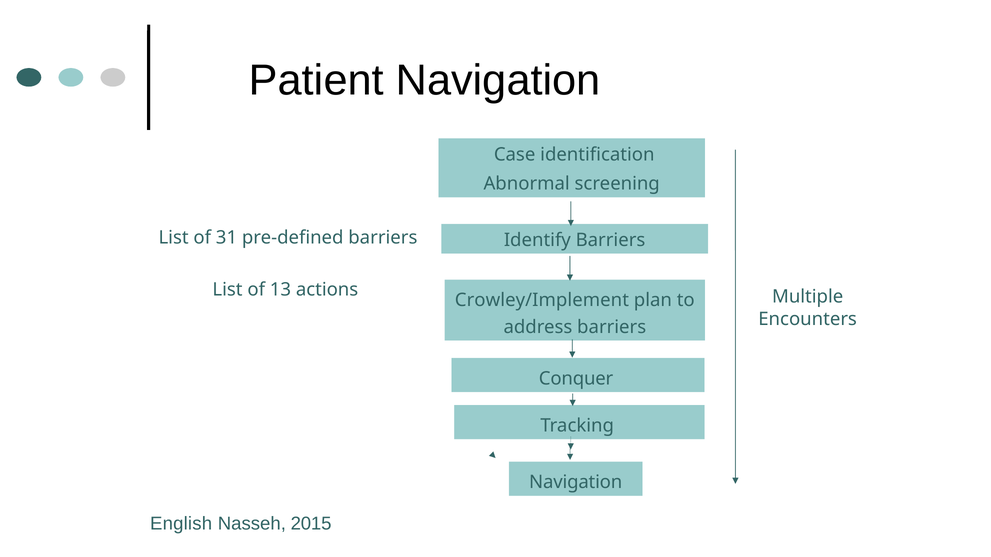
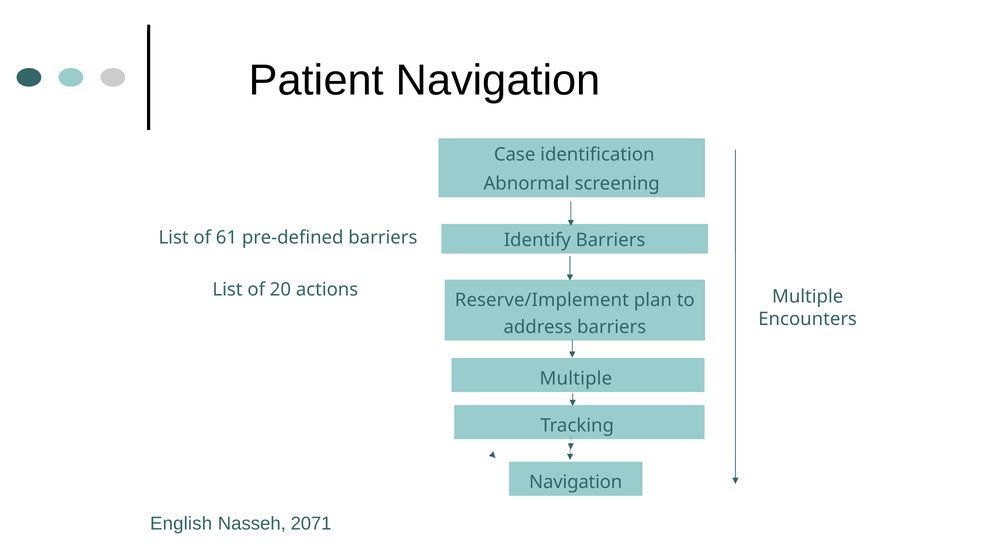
31: 31 -> 61
13: 13 -> 20
Crowley/Implement: Crowley/Implement -> Reserve/Implement
Conquer at (576, 379): Conquer -> Multiple
2015: 2015 -> 2071
